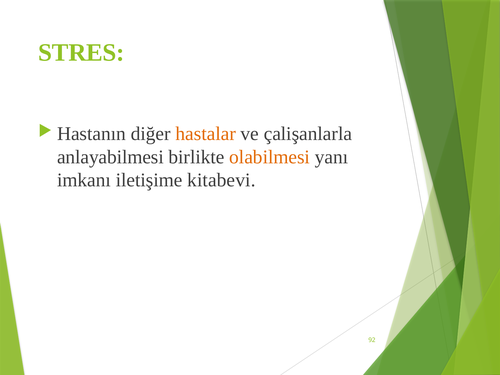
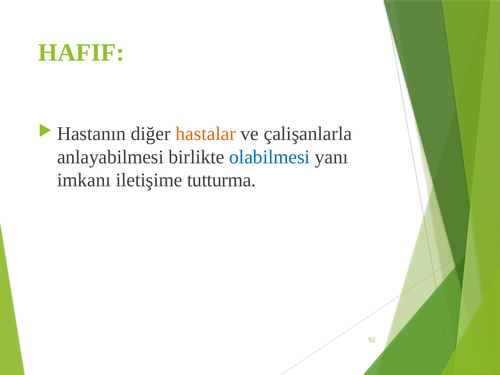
STRES: STRES -> HAFIF
olabilmesi colour: orange -> blue
kitabevi: kitabevi -> tutturma
